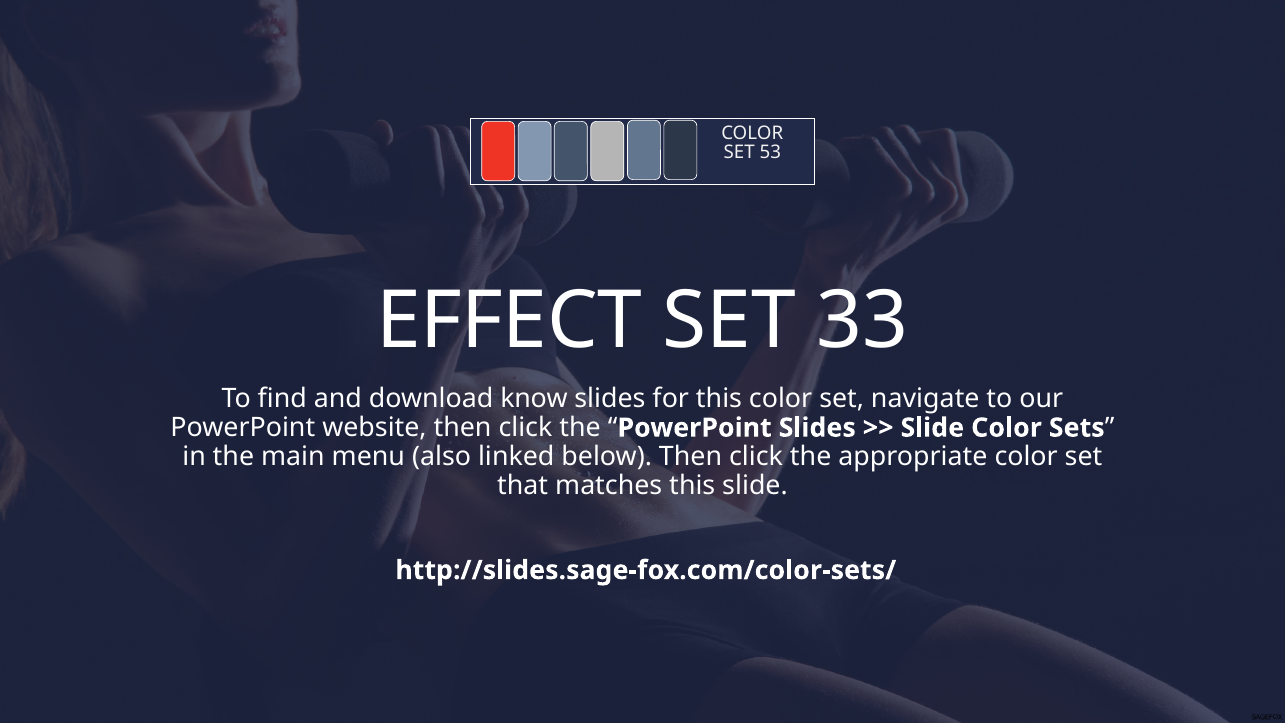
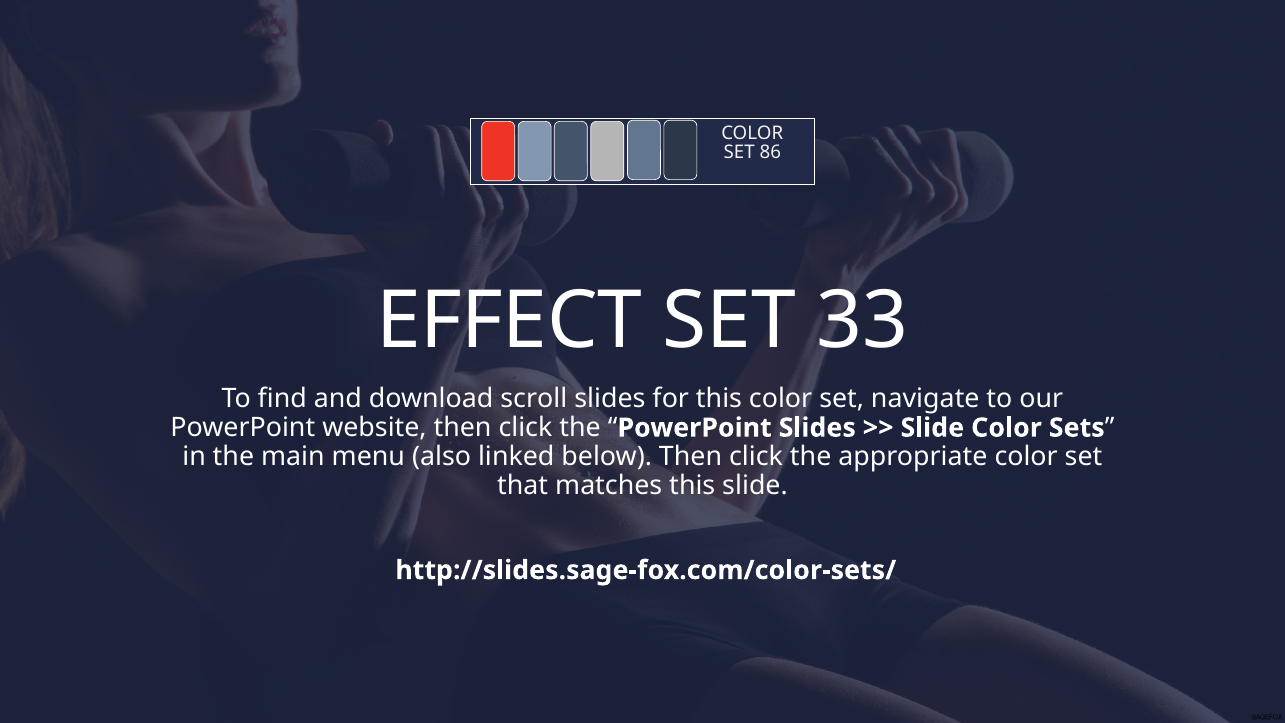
53: 53 -> 86
know: know -> scroll
